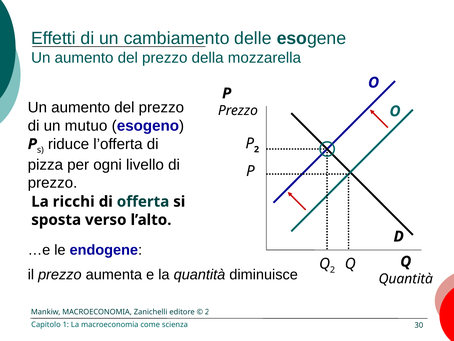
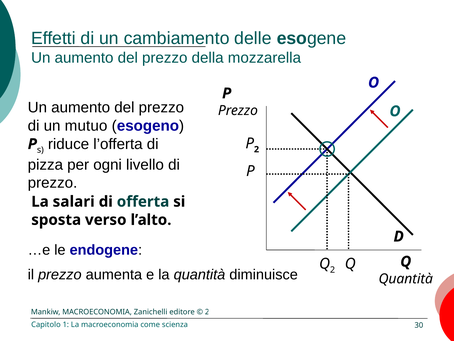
ricchi: ricchi -> salari
